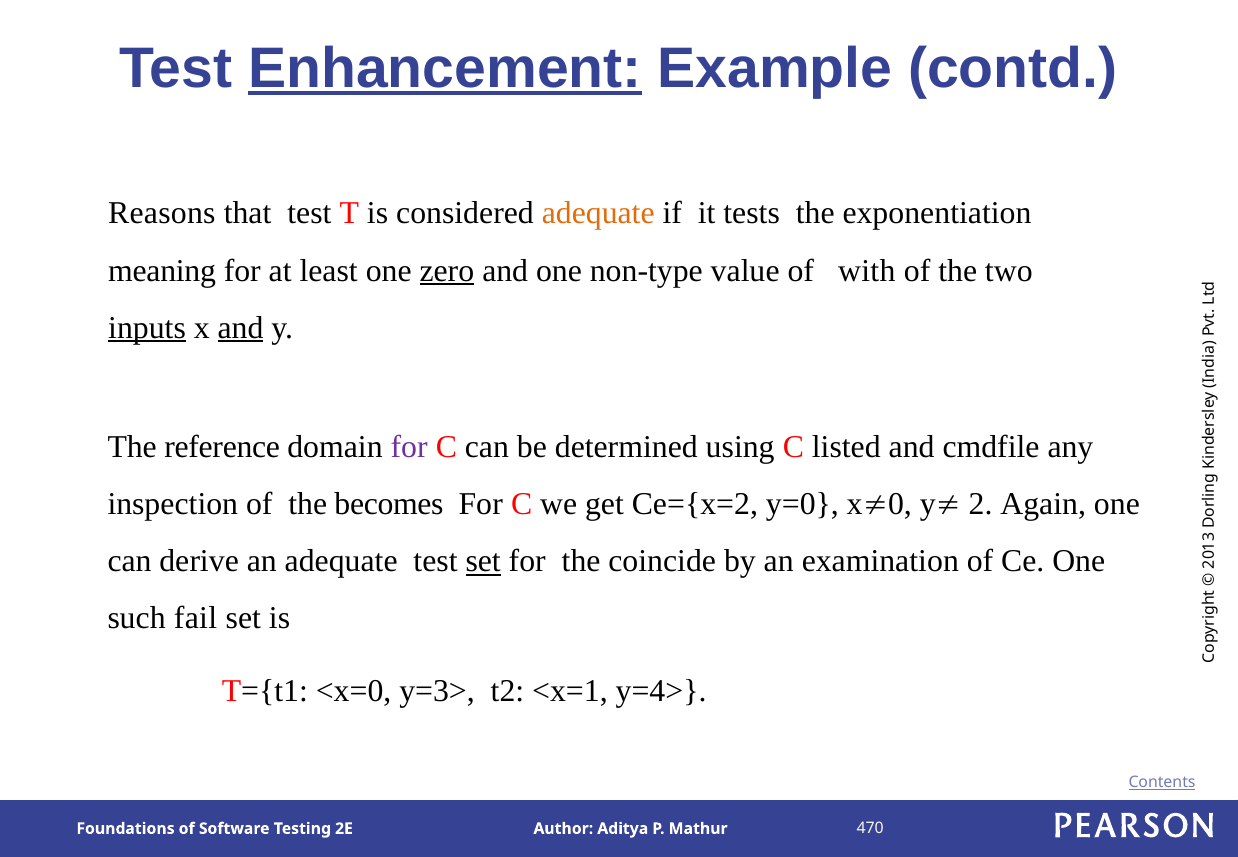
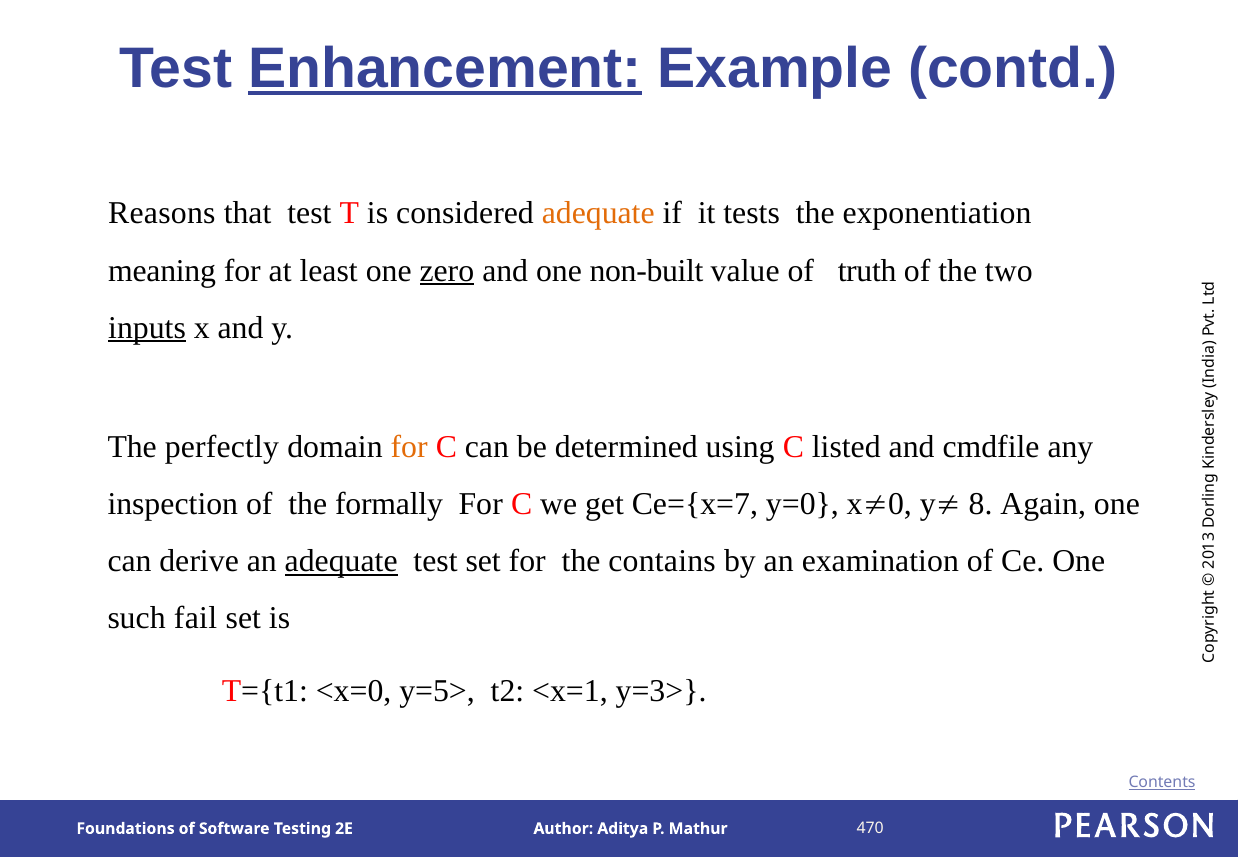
non-type: non-type -> non-built
with: with -> truth
and at (241, 328) underline: present -> none
reference: reference -> perfectly
for at (409, 447) colour: purple -> orange
becomes: becomes -> formally
Ce={x=2: Ce={x=2 -> Ce={x=7
y 2: 2 -> 8
adequate at (341, 561) underline: none -> present
set at (483, 561) underline: present -> none
coincide: coincide -> contains
y=3>: y=3> -> y=5>
y=4>: y=4> -> y=3>
